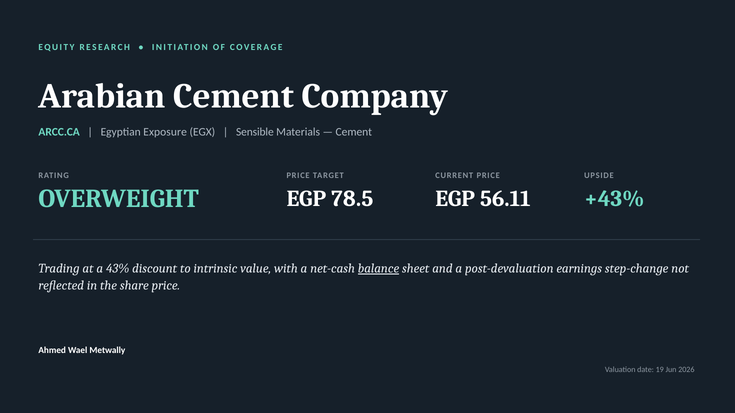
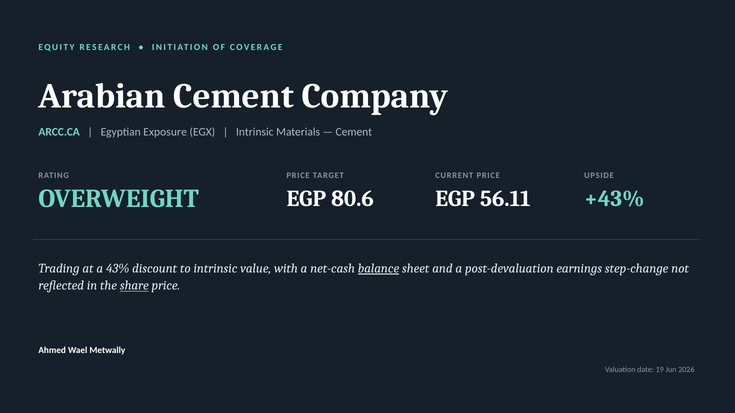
Sensible at (255, 132): Sensible -> Intrinsic
78.5: 78.5 -> 80.6
share underline: none -> present
